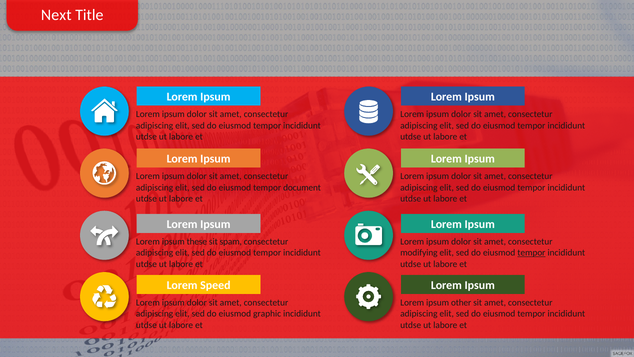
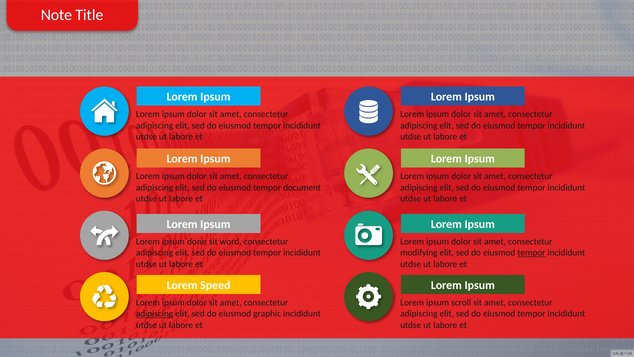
Next: Next -> Note
these: these -> done
spam: spam -> word
other: other -> scroll
adipiscing at (155, 314) underline: none -> present
